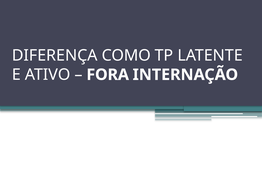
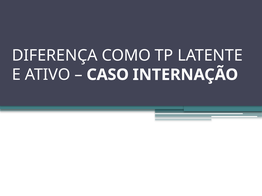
FORA: FORA -> CASO
